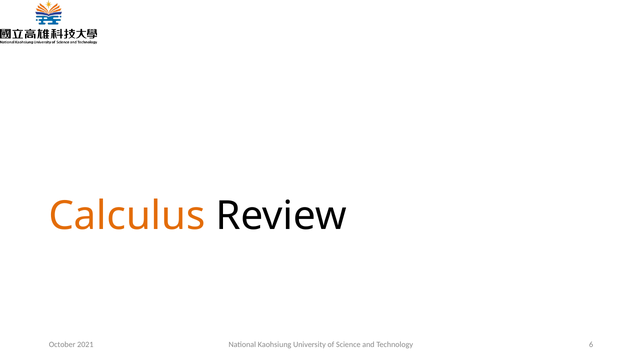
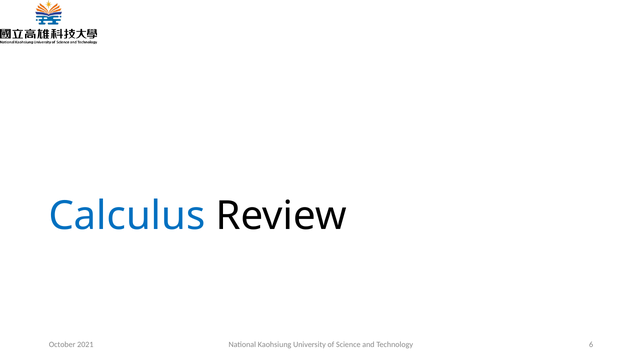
Calculus colour: orange -> blue
